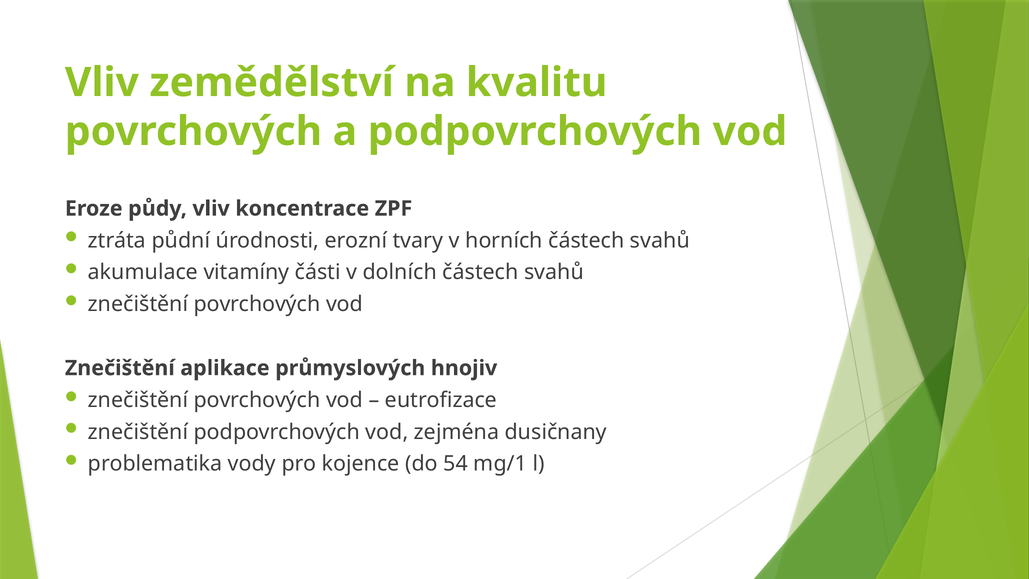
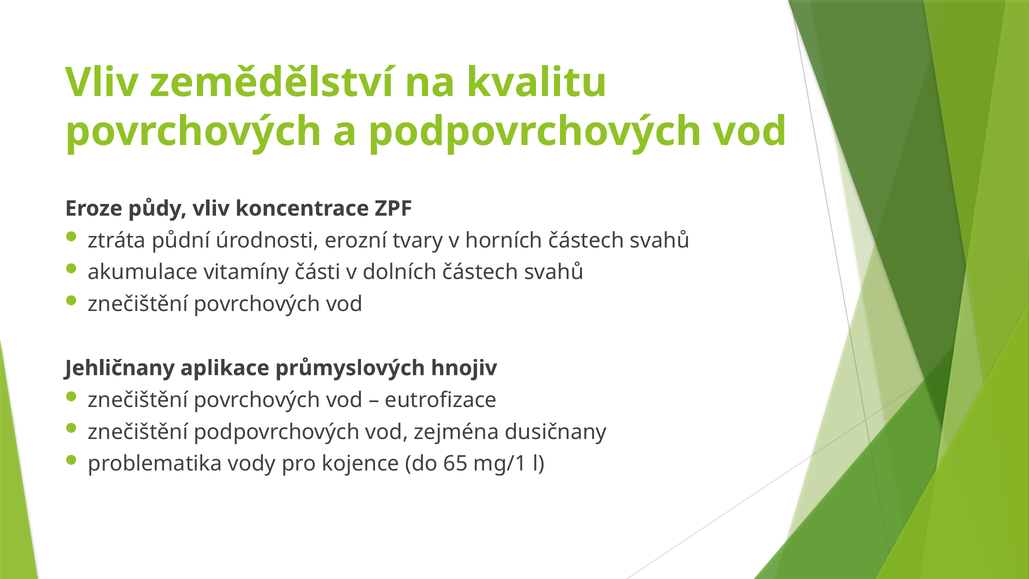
Znečištění at (120, 368): Znečištění -> Jehličnany
54: 54 -> 65
